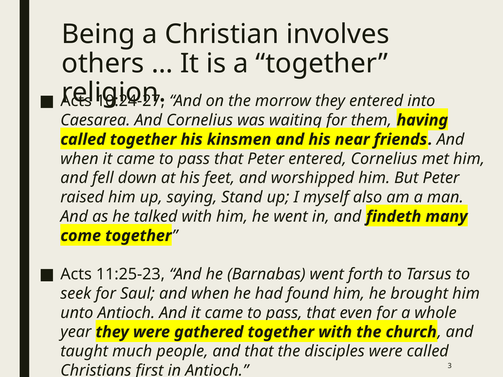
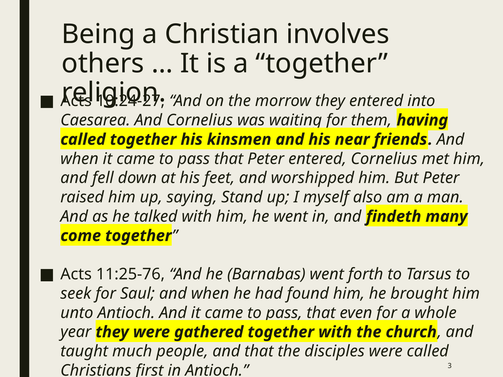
11:25-23: 11:25-23 -> 11:25-76
